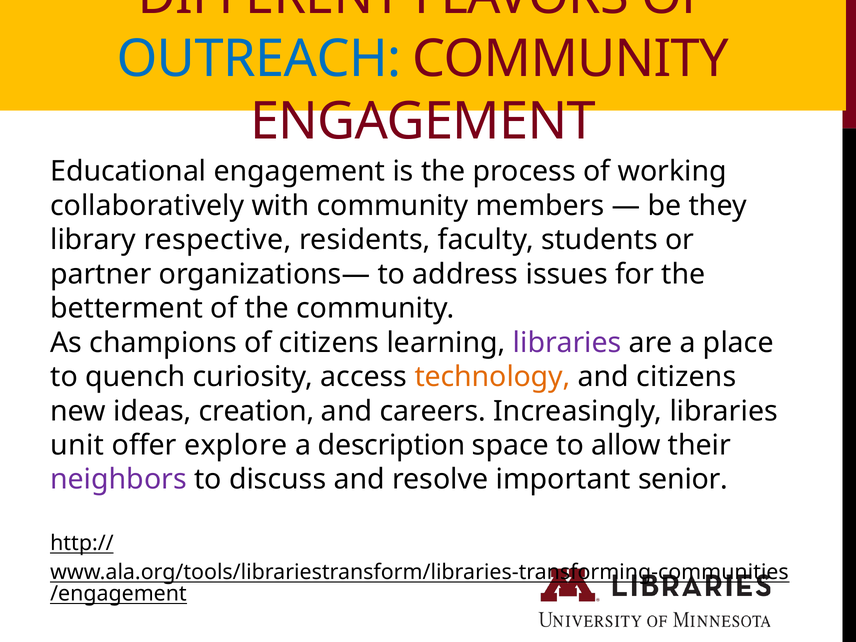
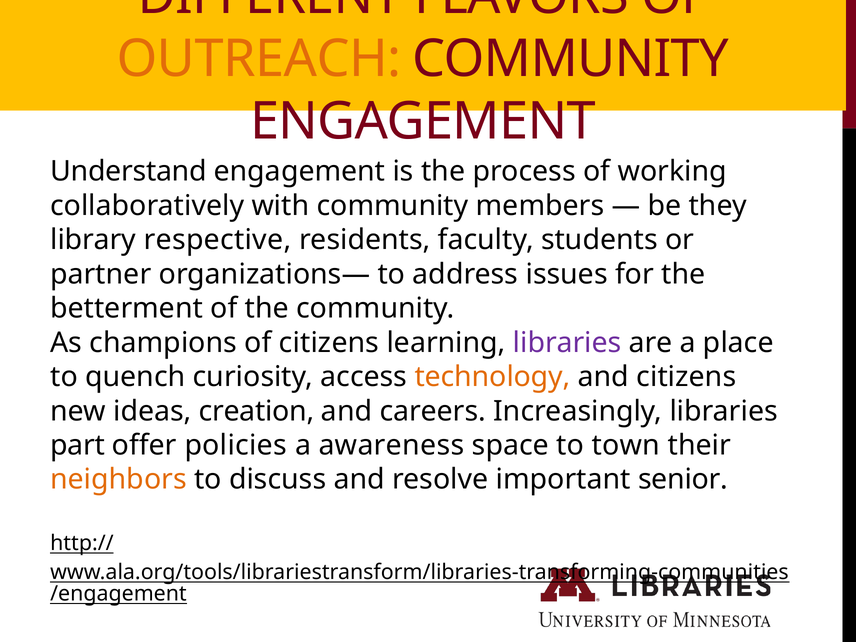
OUTREACH colour: blue -> orange
Educational: Educational -> Understand
unit: unit -> part
explore: explore -> policies
description: description -> awareness
allow: allow -> town
neighbors colour: purple -> orange
